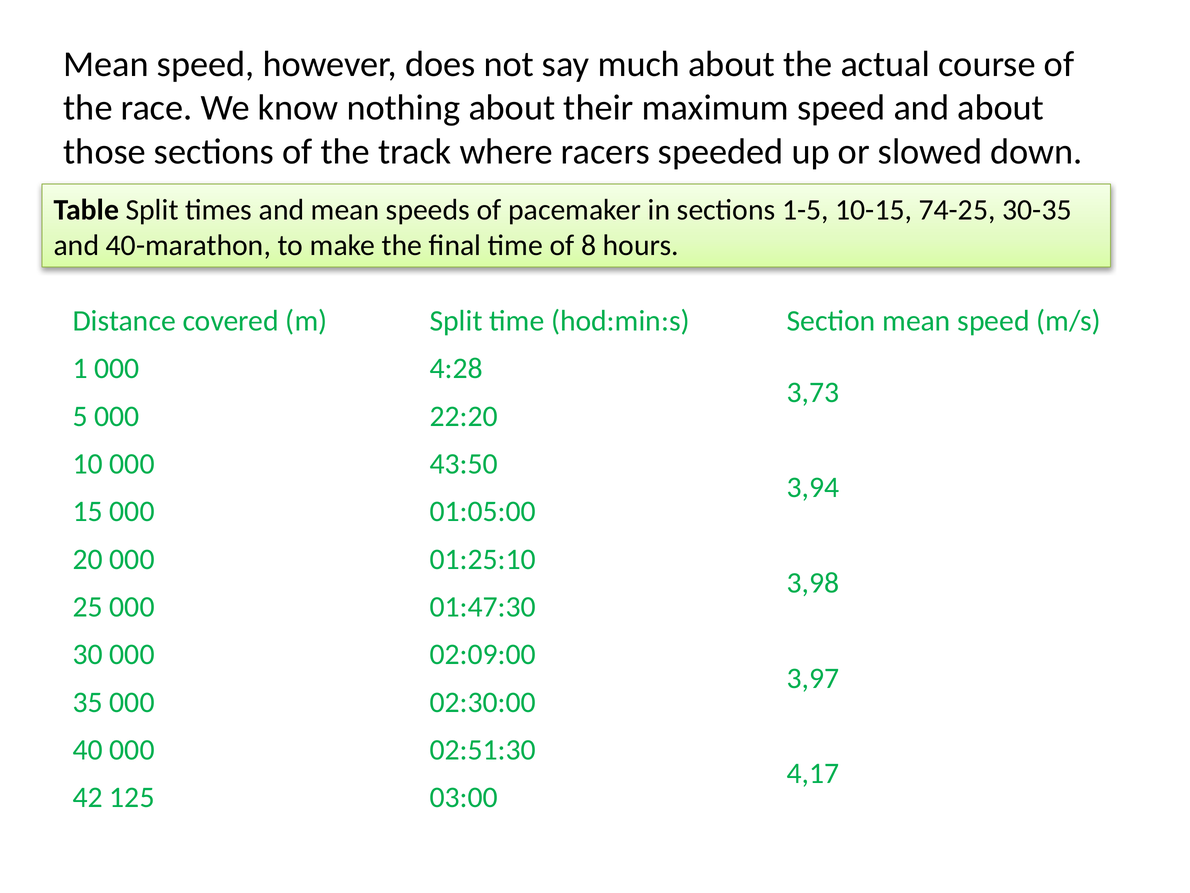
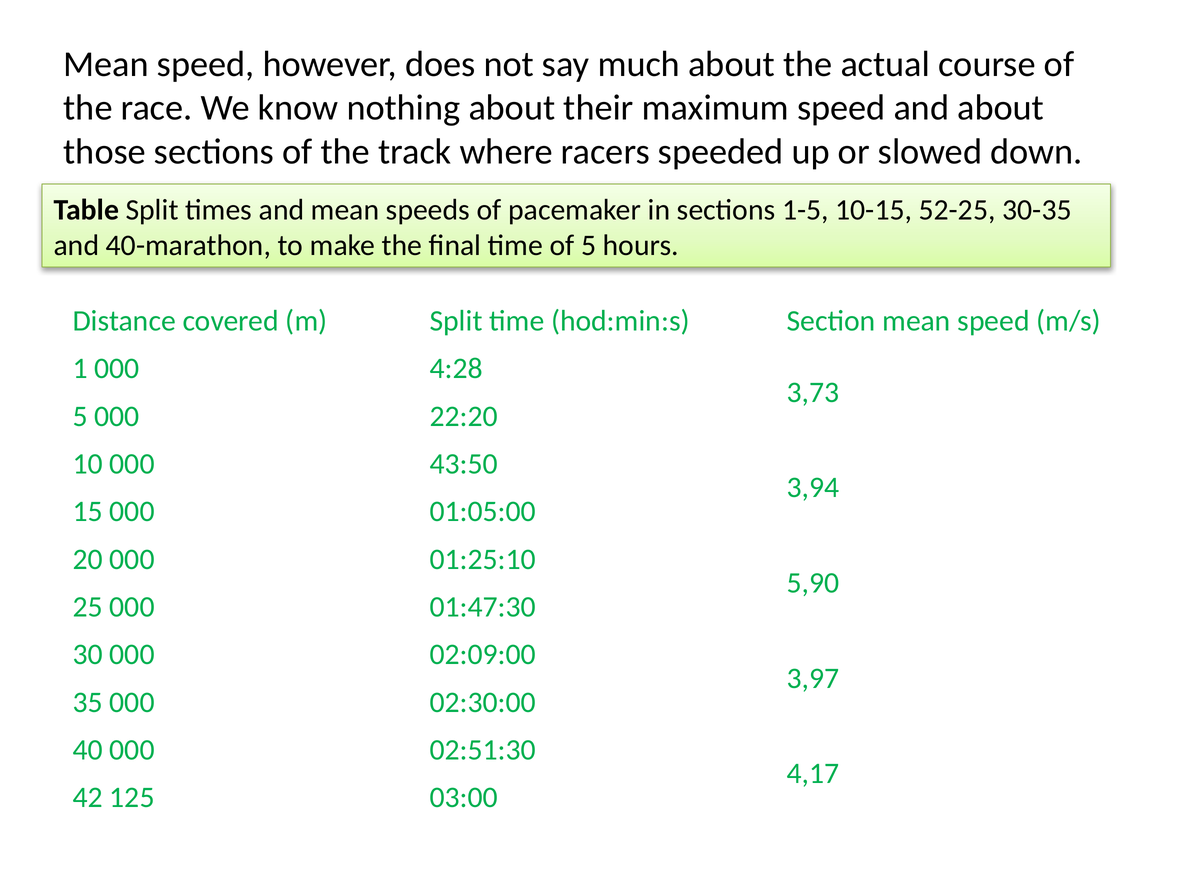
74-25: 74-25 -> 52-25
of 8: 8 -> 5
3,98: 3,98 -> 5,90
